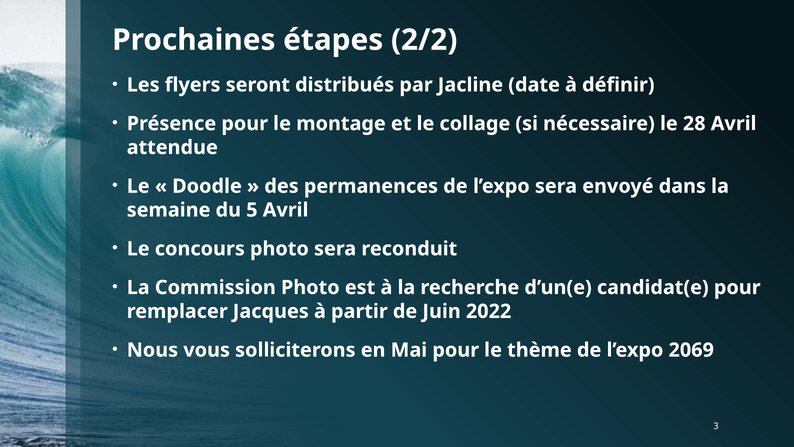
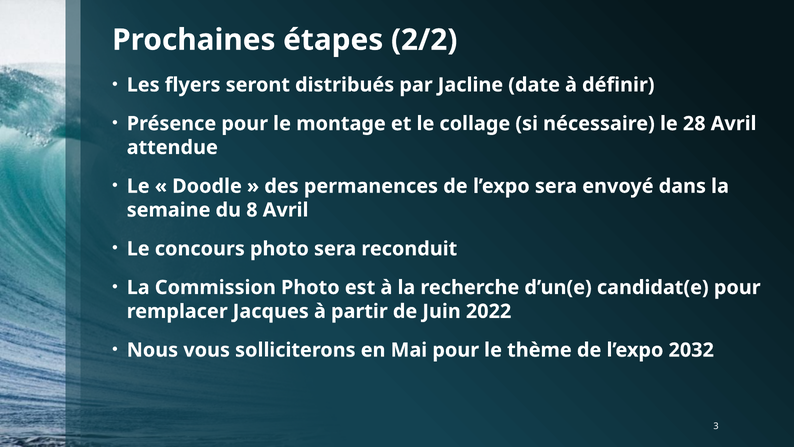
5: 5 -> 8
2069: 2069 -> 2032
